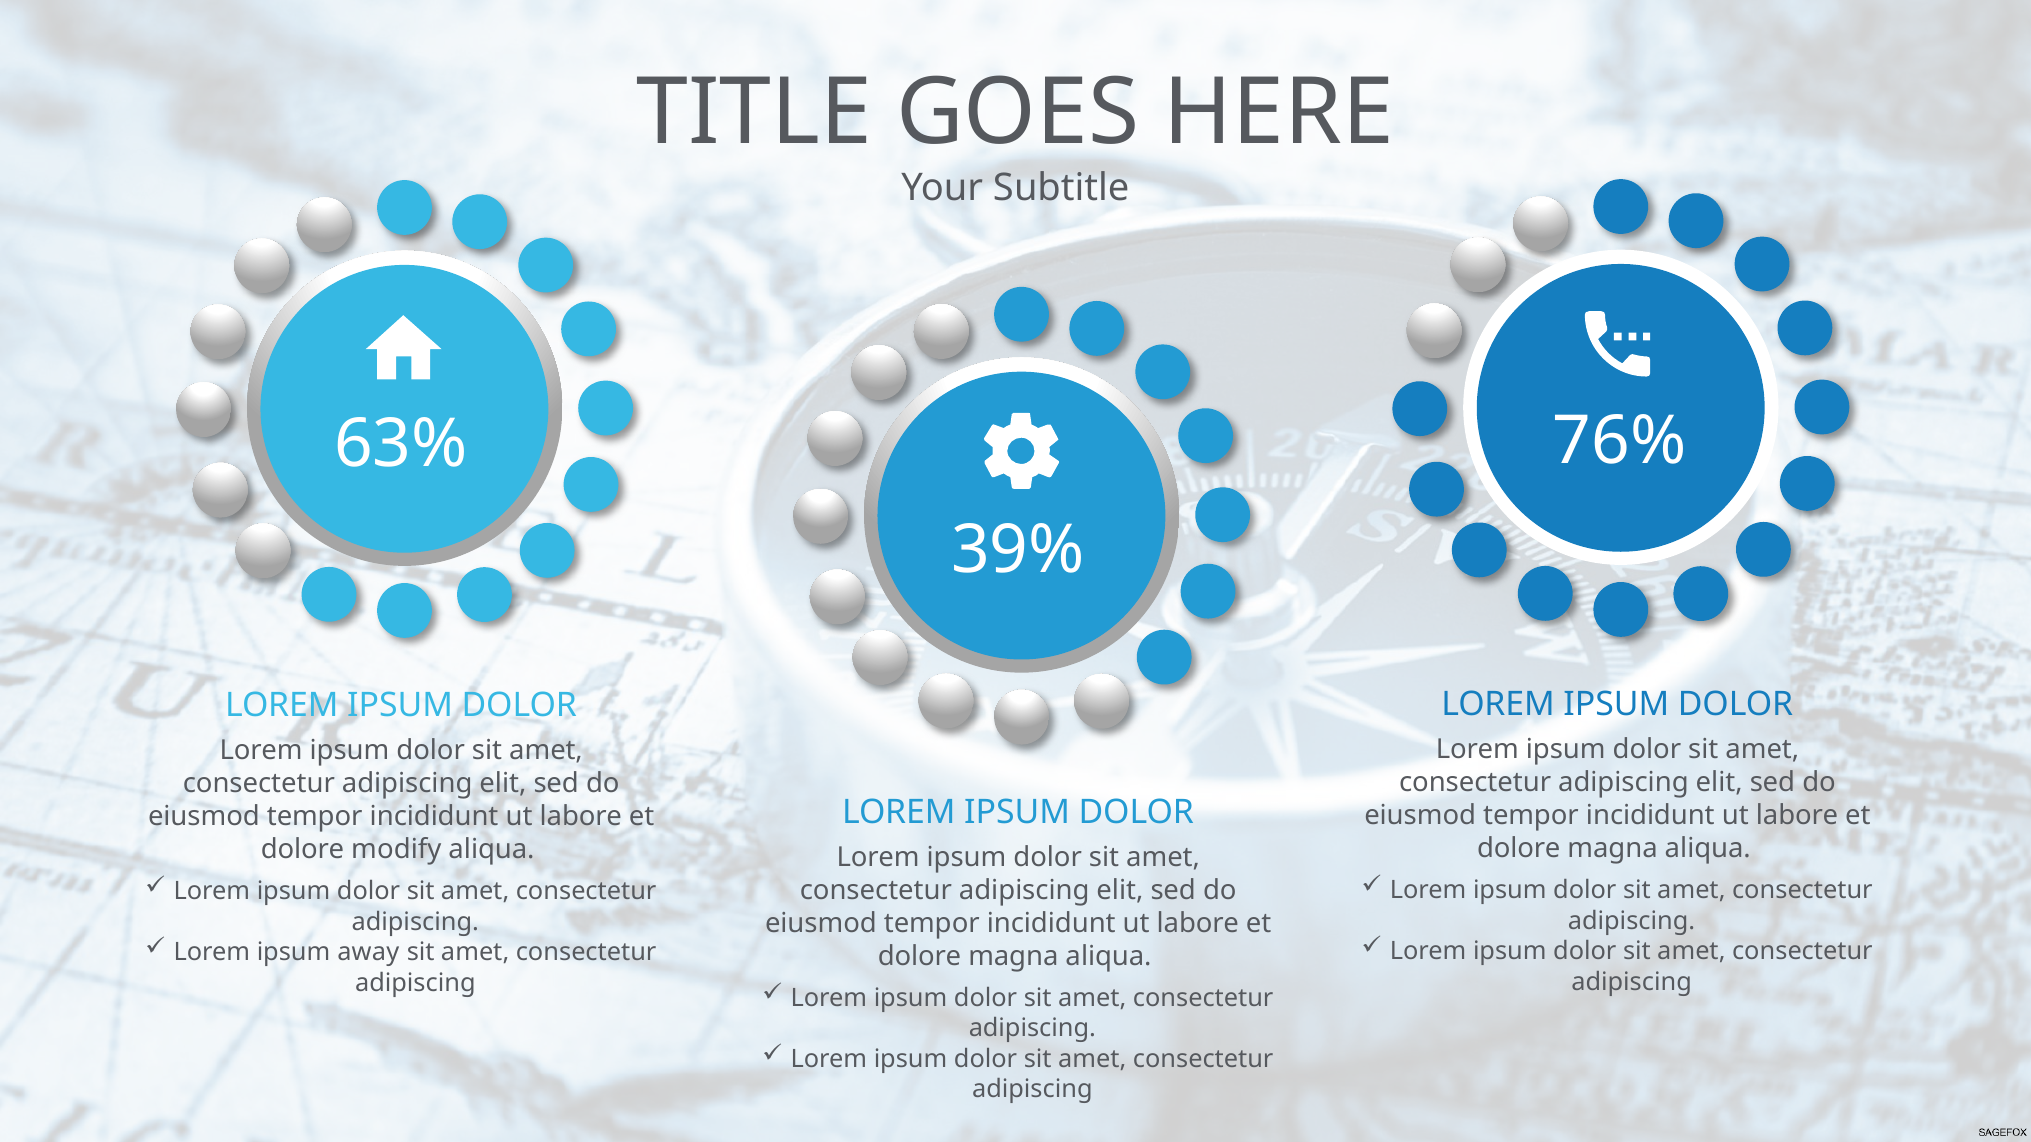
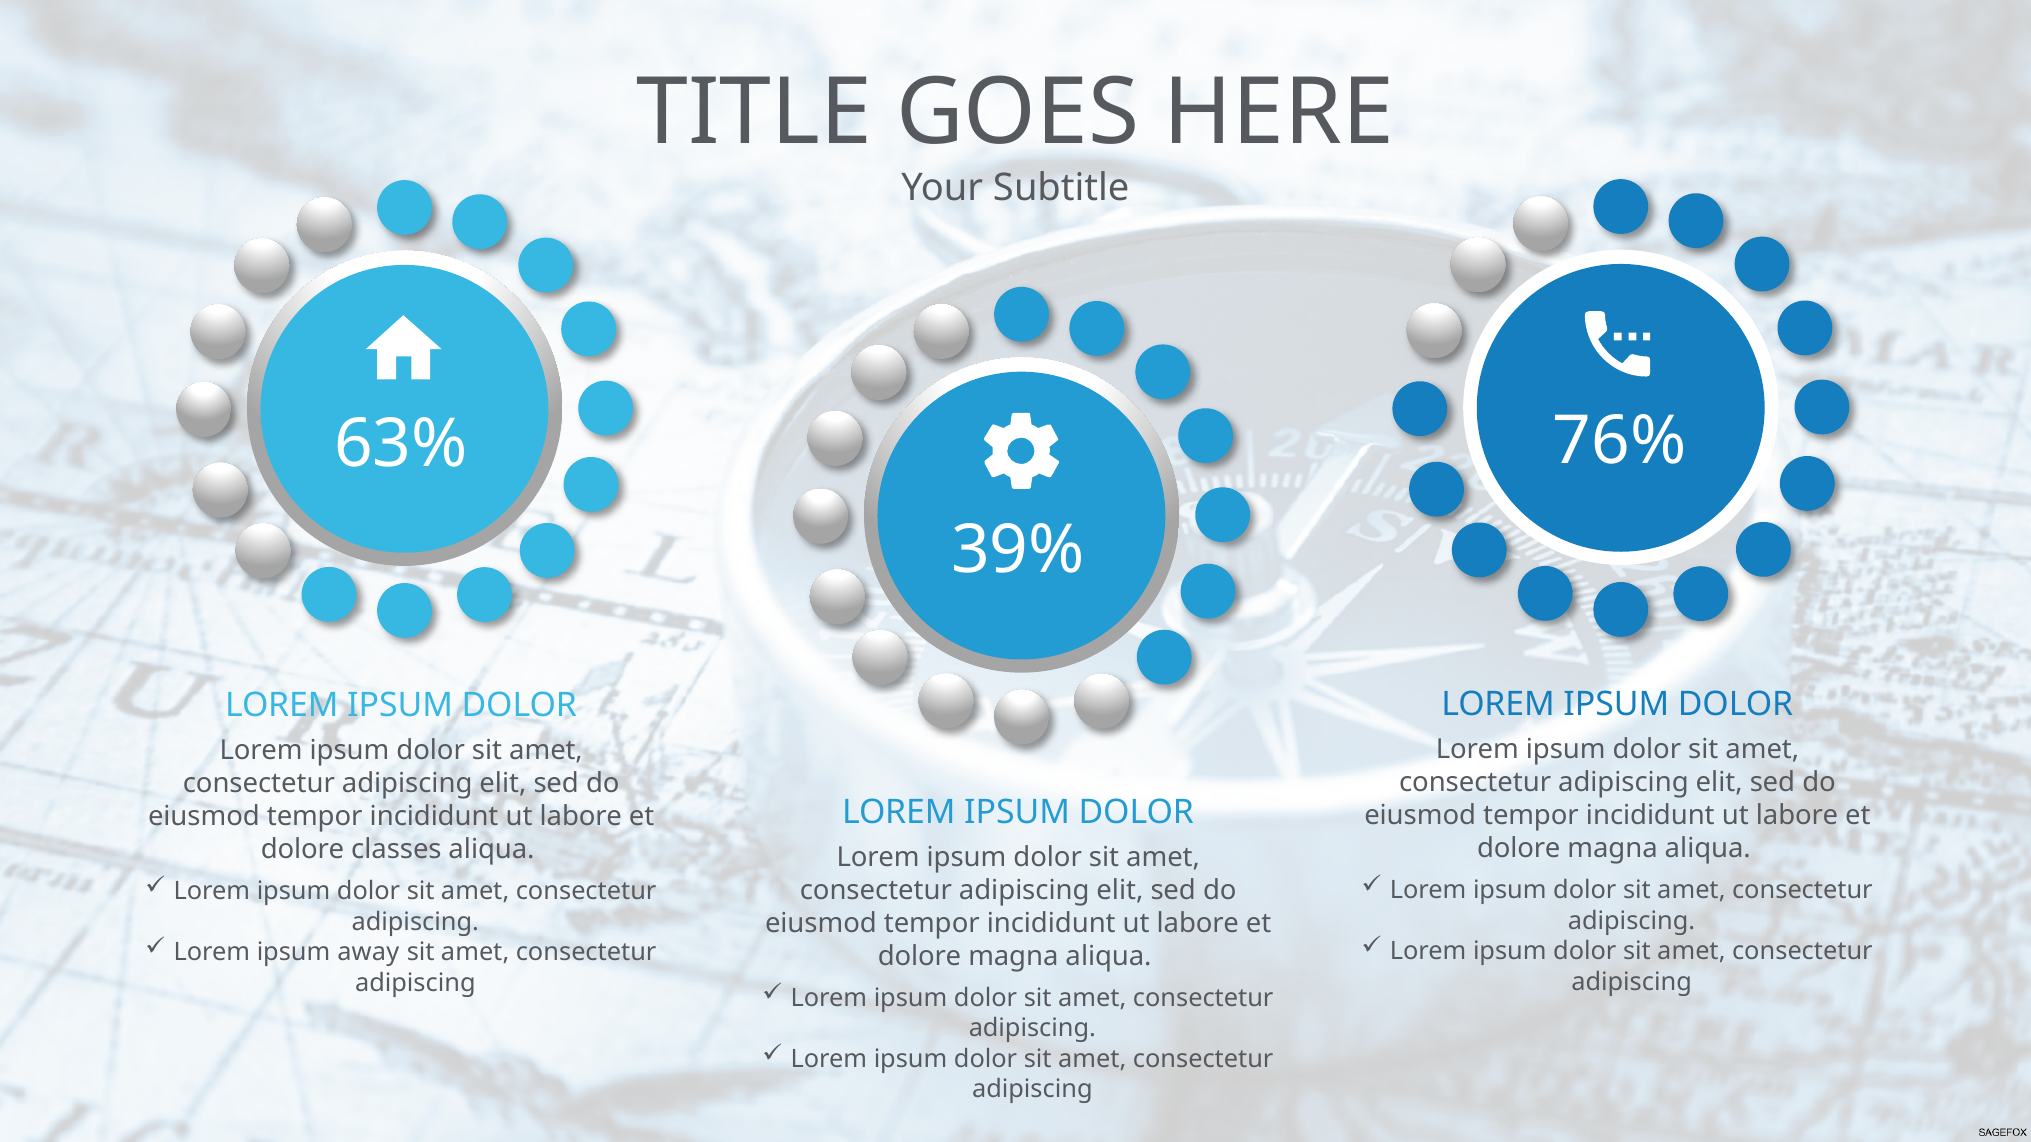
modify: modify -> classes
